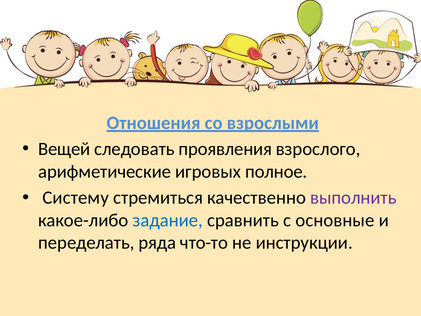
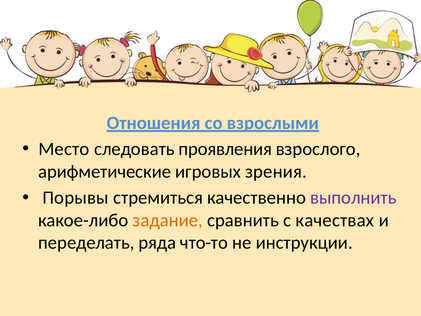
Вещей: Вещей -> Место
полное: полное -> зрения
Систему: Систему -> Порывы
задание colour: blue -> orange
основные: основные -> качествах
